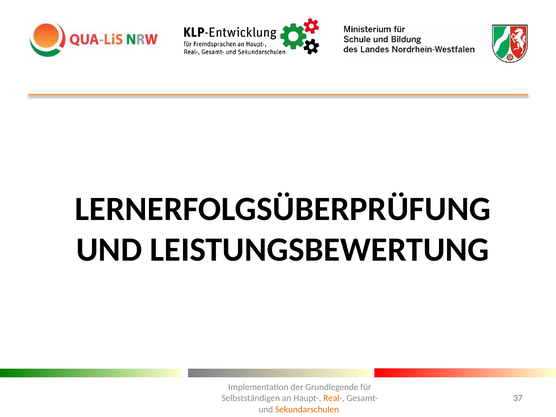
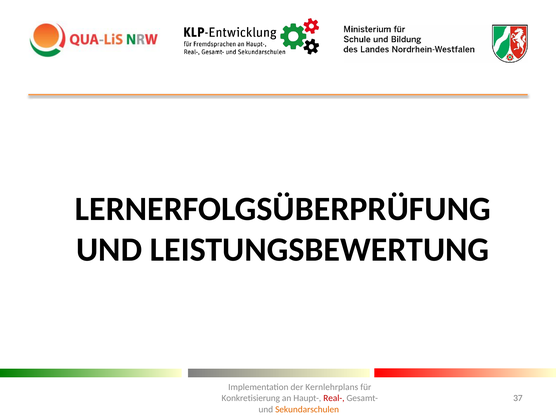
Grundlegende: Grundlegende -> Kernlehrplans
Selbstständigen: Selbstständigen -> Konkretisierung
Real- colour: orange -> red
